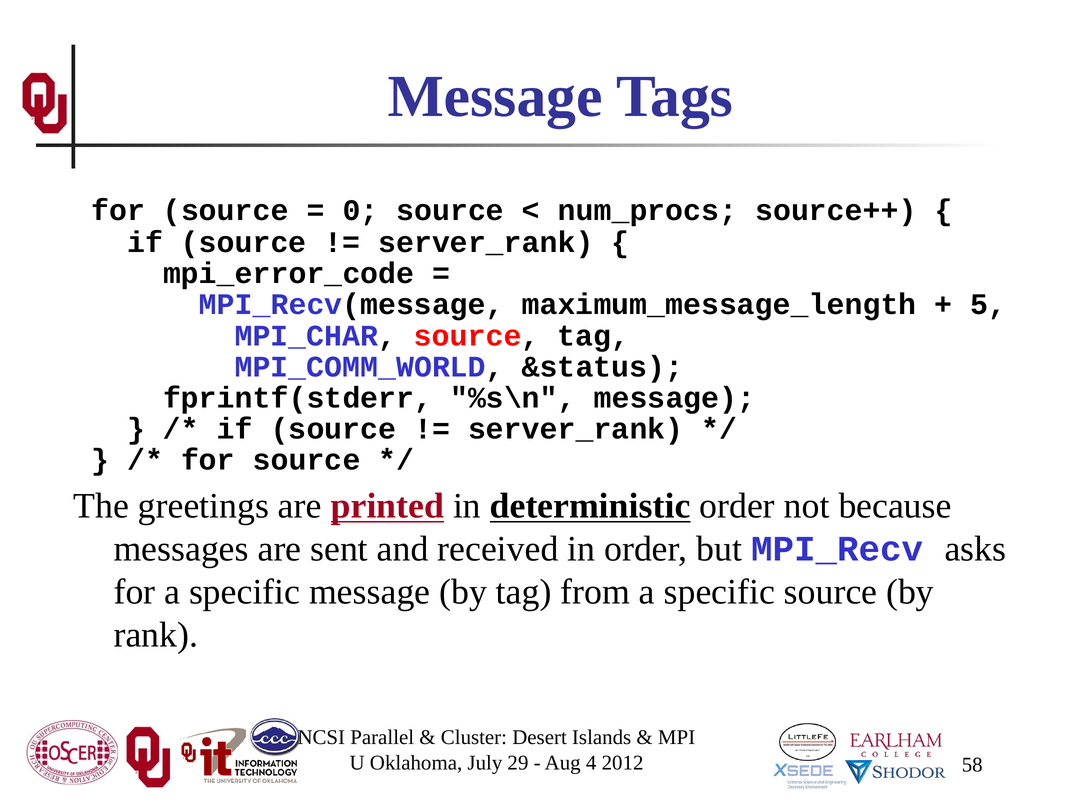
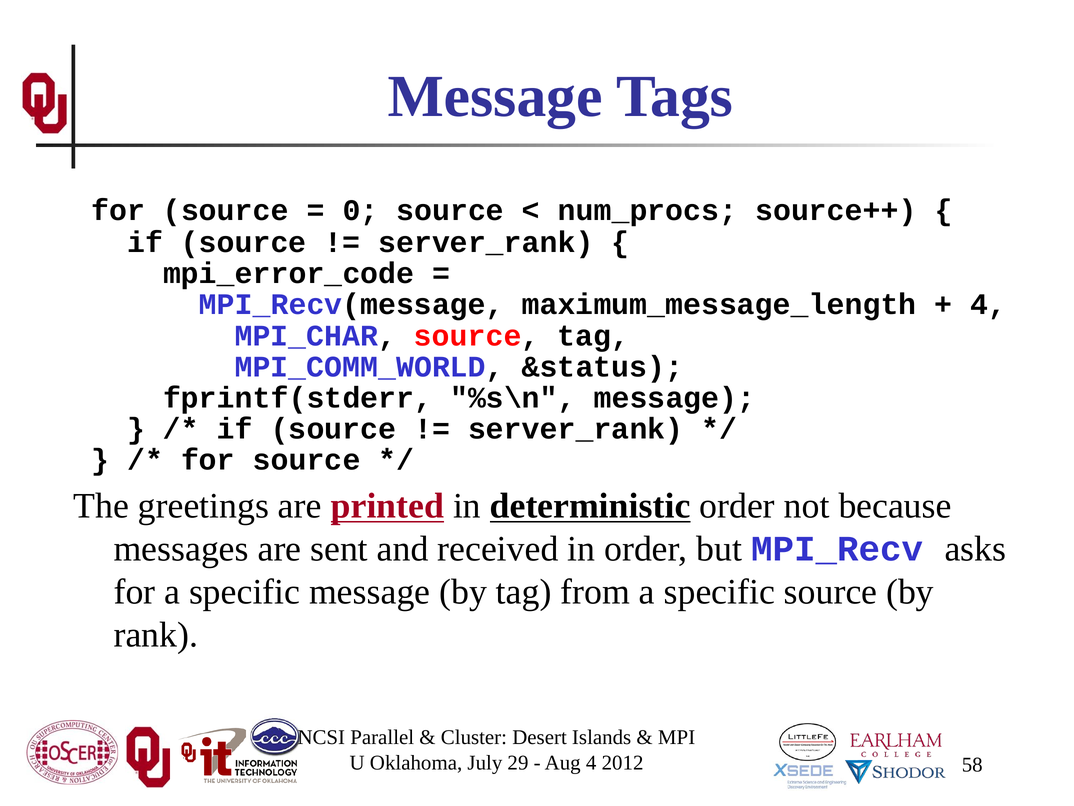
5 at (988, 304): 5 -> 4
